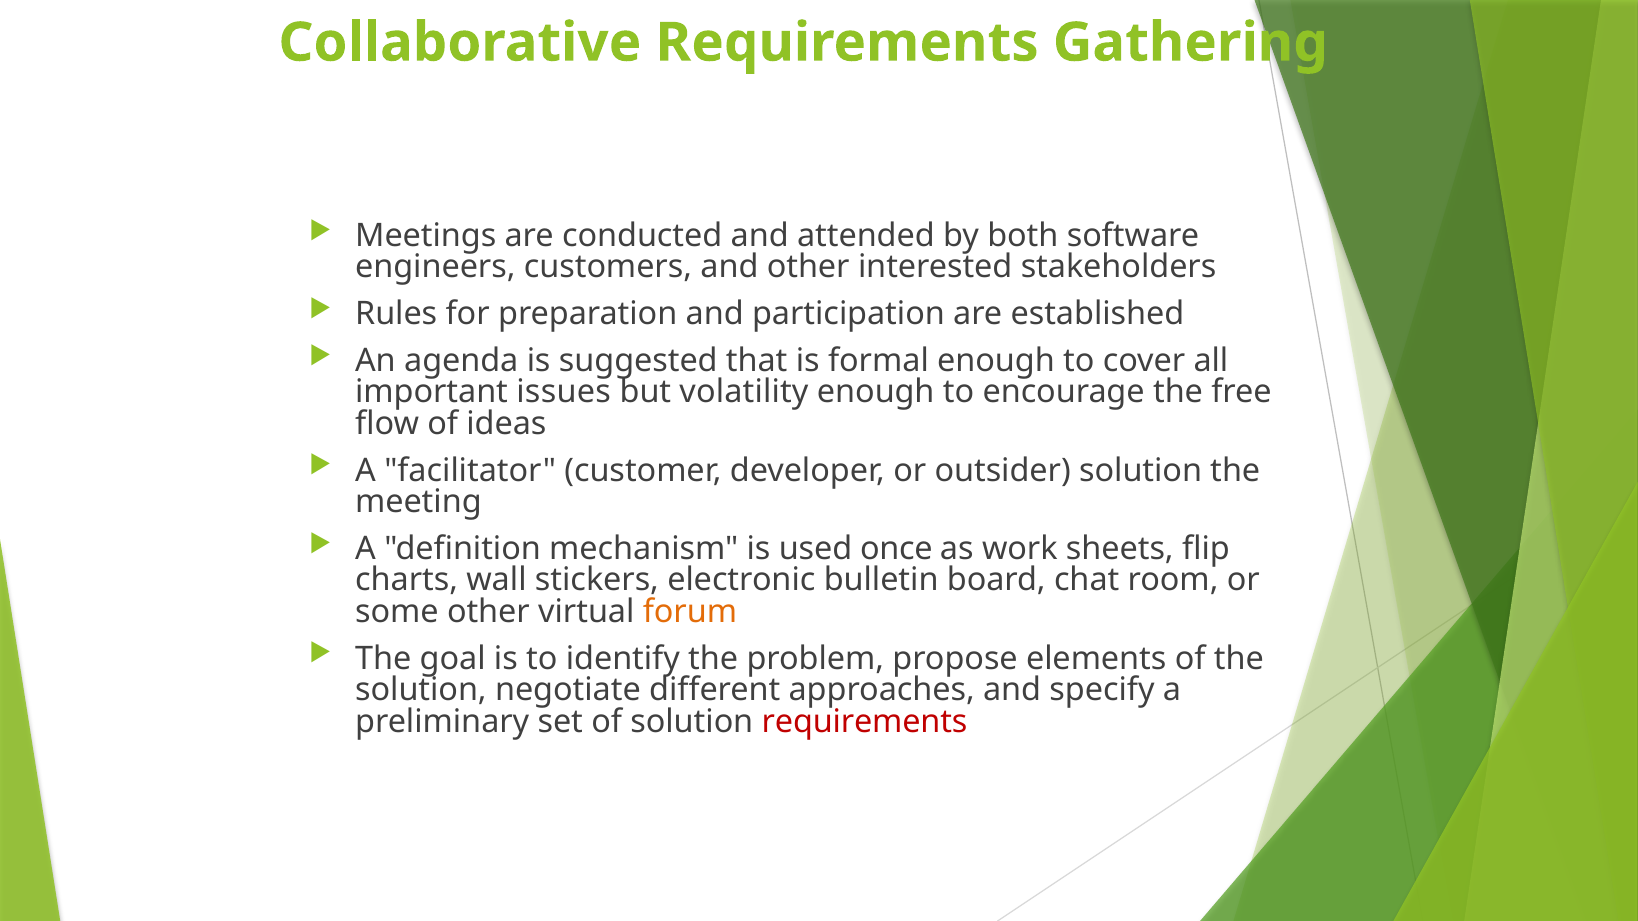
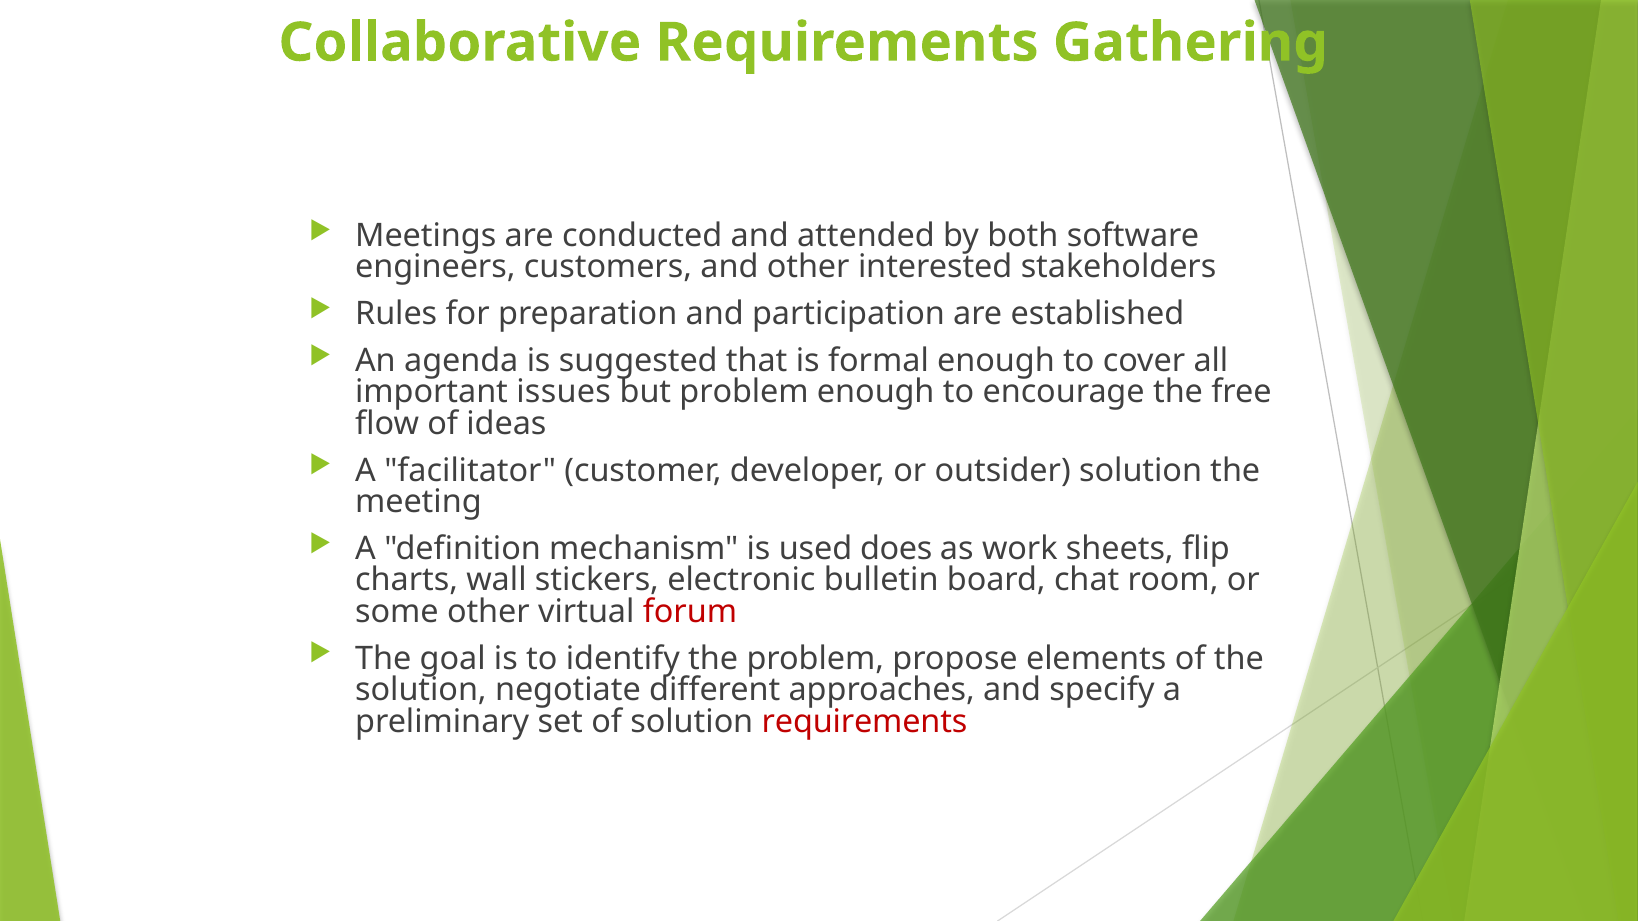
but volatility: volatility -> problem
once: once -> does
forum colour: orange -> red
